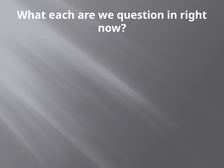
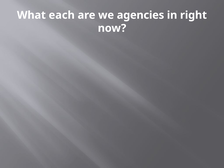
question: question -> agencies
